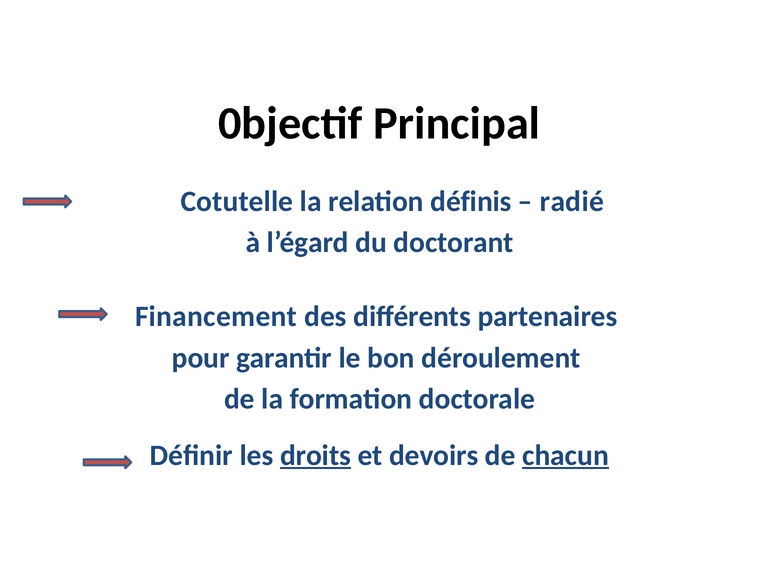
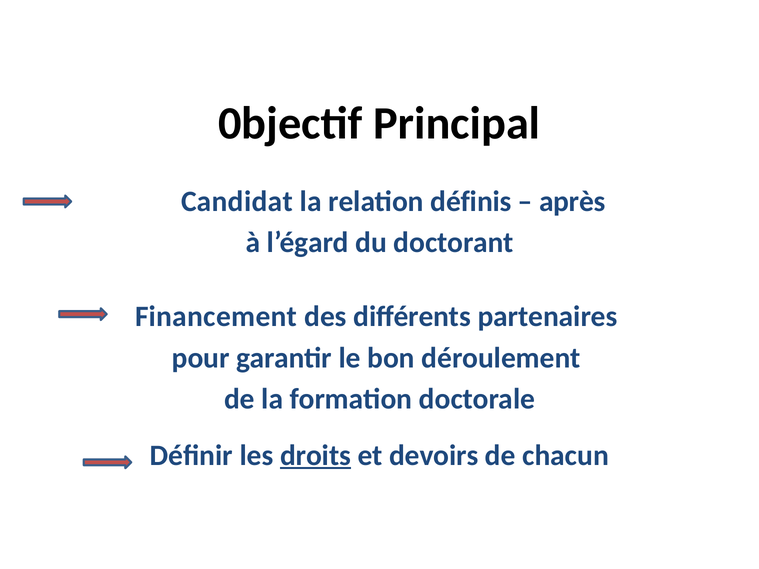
Cotutelle: Cotutelle -> Candidat
radié: radié -> après
chacun underline: present -> none
